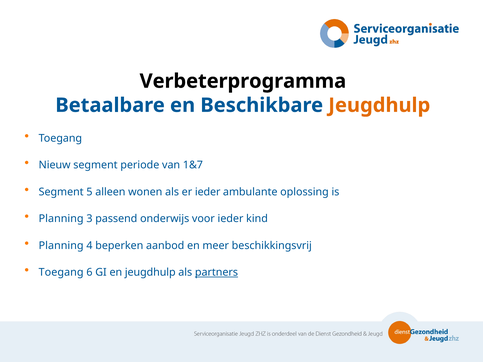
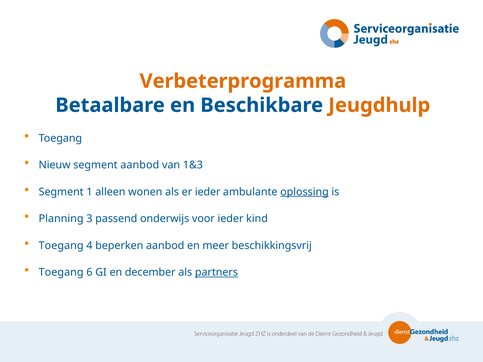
Verbeterprogramma colour: black -> orange
segment periode: periode -> aanbod
1&7: 1&7 -> 1&3
5: 5 -> 1
oplossing underline: none -> present
Planning at (61, 246): Planning -> Toegang
en jeugdhulp: jeugdhulp -> december
